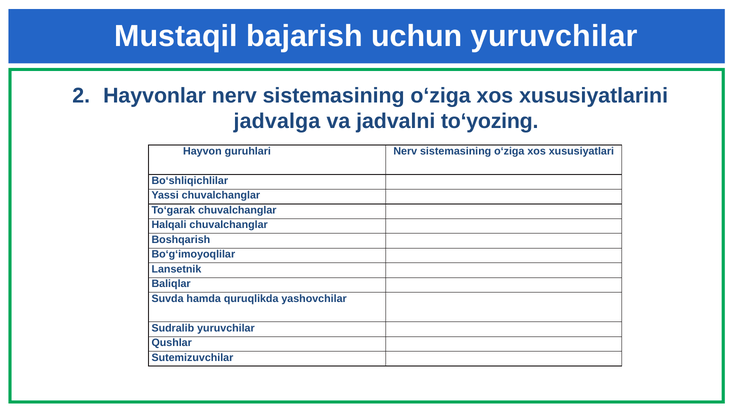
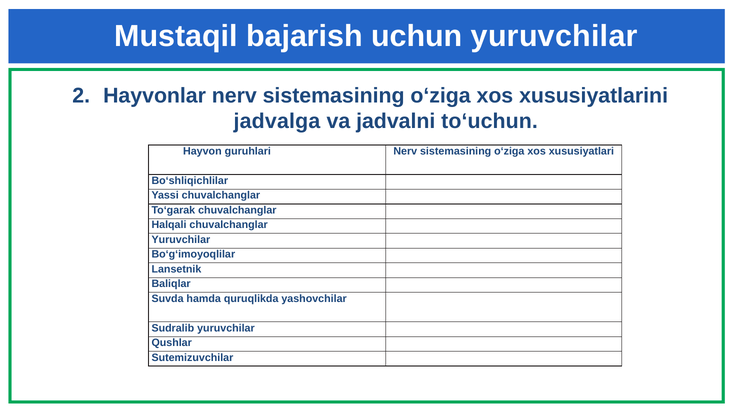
to‘yozing: to‘yozing -> to‘uchun
Boshqarish at (181, 240): Boshqarish -> Yuruvchilar
